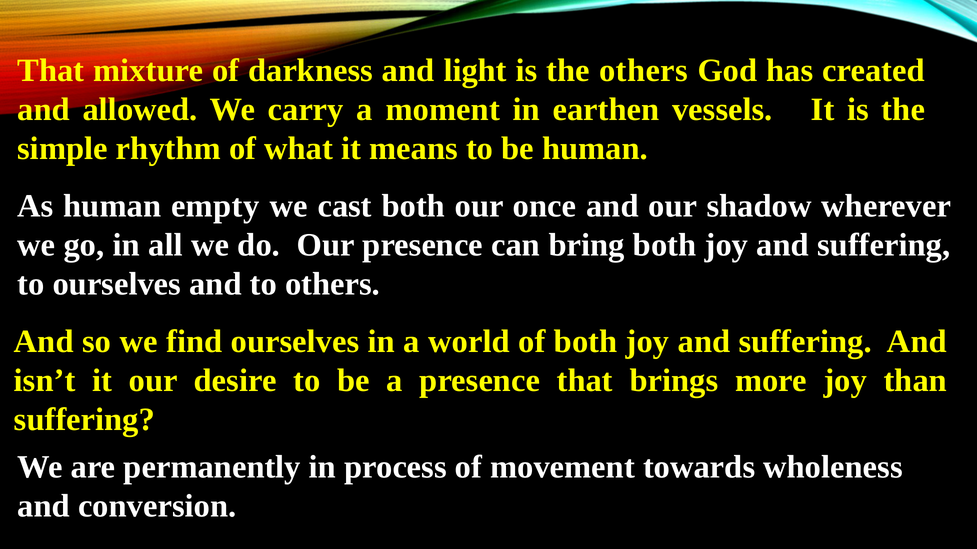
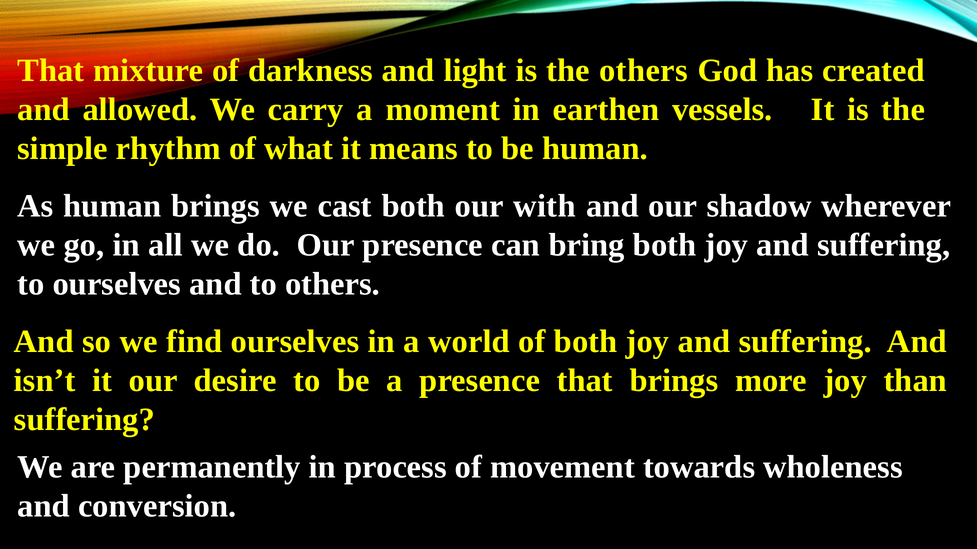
human empty: empty -> brings
once: once -> with
